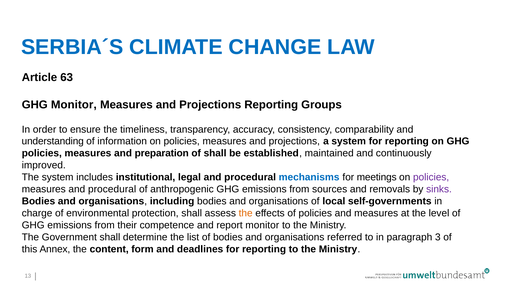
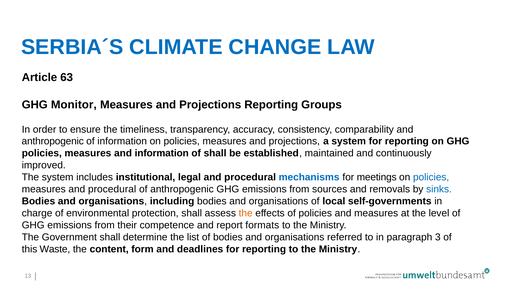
understanding at (53, 141): understanding -> anthropogenic
and preparation: preparation -> information
policies at (431, 177) colour: purple -> blue
sinks colour: purple -> blue
report monitor: monitor -> formats
Annex: Annex -> Waste
